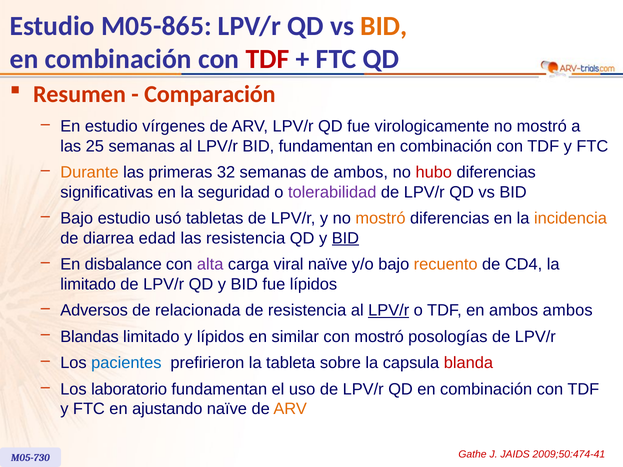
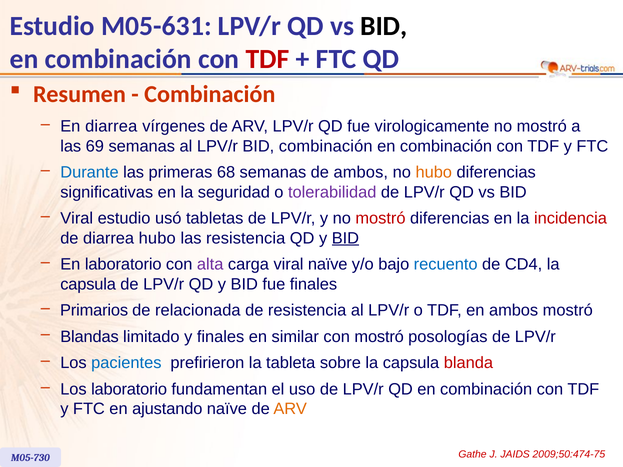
M05-865: M05-865 -> M05-631
BID at (384, 26) colour: orange -> black
Comparación at (210, 95): Comparación -> Combinación
En estudio: estudio -> diarrea
25: 25 -> 69
BID fundamentan: fundamentan -> combinación
Durante colour: orange -> blue
32: 32 -> 68
hubo at (434, 173) colour: red -> orange
Bajo at (77, 219): Bajo -> Viral
mostró at (380, 219) colour: orange -> red
incidencia colour: orange -> red
diarrea edad: edad -> hubo
En disbalance: disbalance -> laboratorio
recuento colour: orange -> blue
limitado at (88, 284): limitado -> capsula
fue lípidos: lípidos -> finales
Adversos: Adversos -> Primarios
LPV/r at (389, 311) underline: present -> none
ambos ambos: ambos -> mostró
y lípidos: lípidos -> finales
2009;50:474-41: 2009;50:474-41 -> 2009;50:474-75
